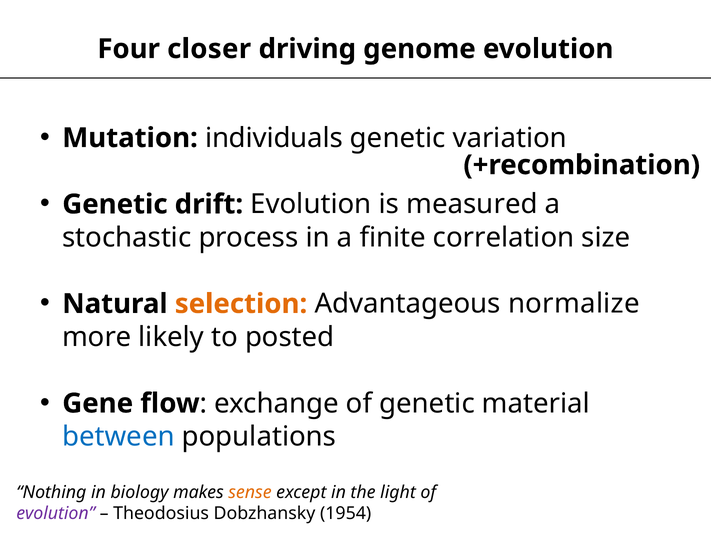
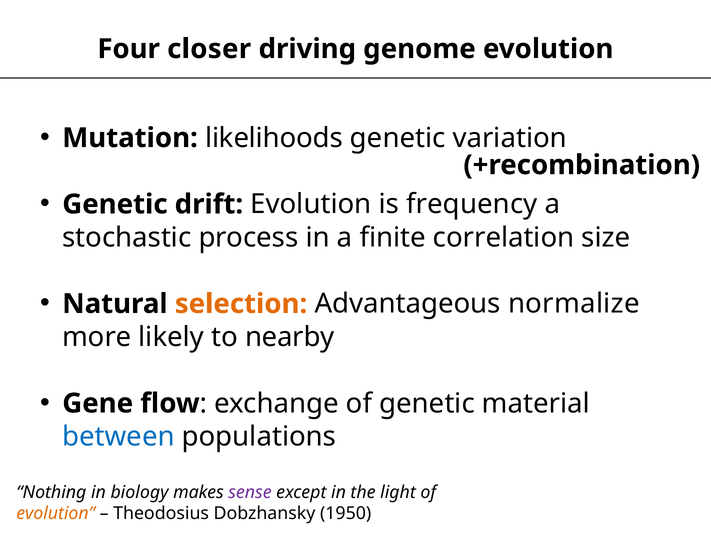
individuals: individuals -> likelihoods
measured: measured -> frequency
posted: posted -> nearby
sense colour: orange -> purple
evolution at (56, 514) colour: purple -> orange
1954: 1954 -> 1950
